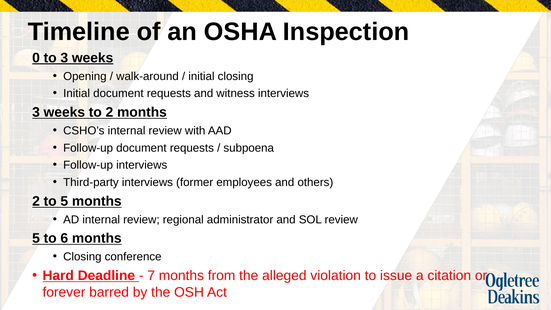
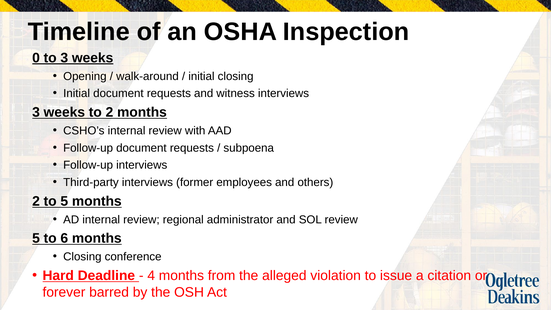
7: 7 -> 4
